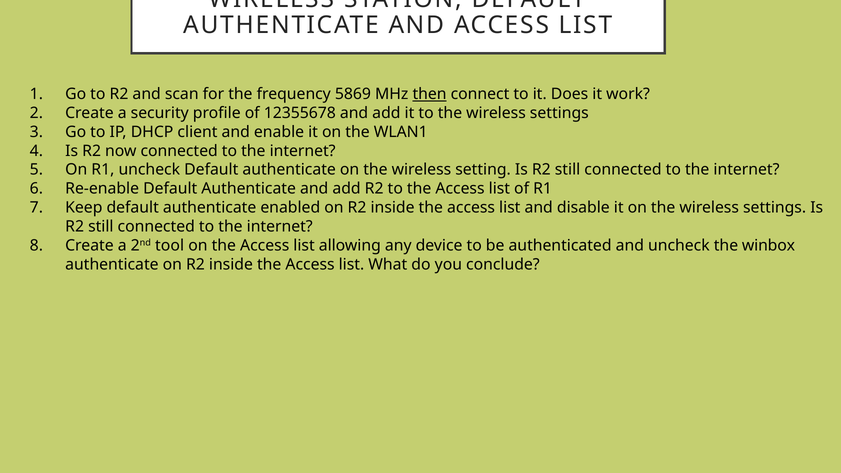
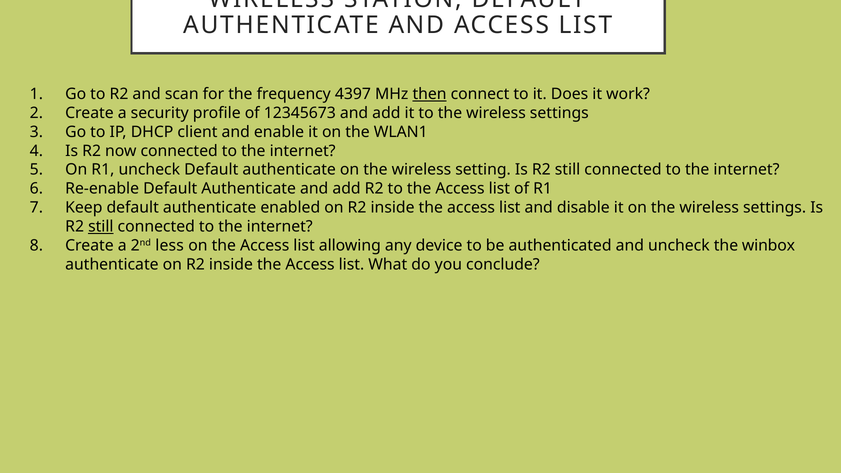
5869: 5869 -> 4397
12355678: 12355678 -> 12345673
still at (101, 227) underline: none -> present
tool: tool -> less
